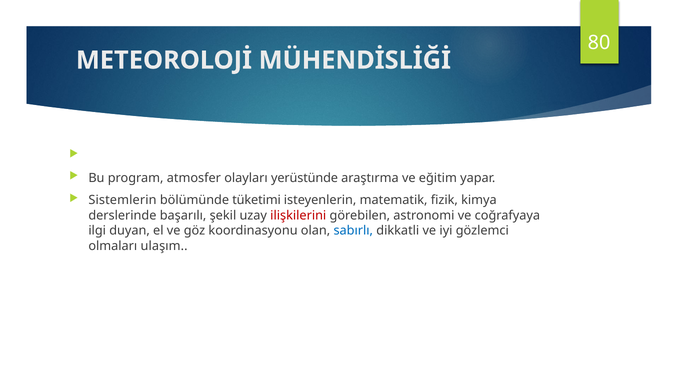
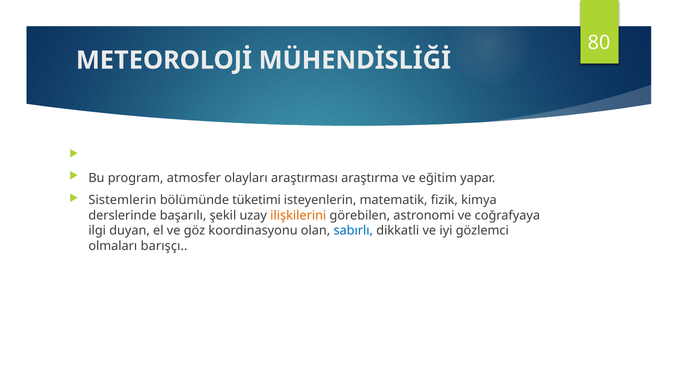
yerüstünde: yerüstünde -> araştırması
ilişkilerini colour: red -> orange
ulaşım: ulaşım -> barışçı
